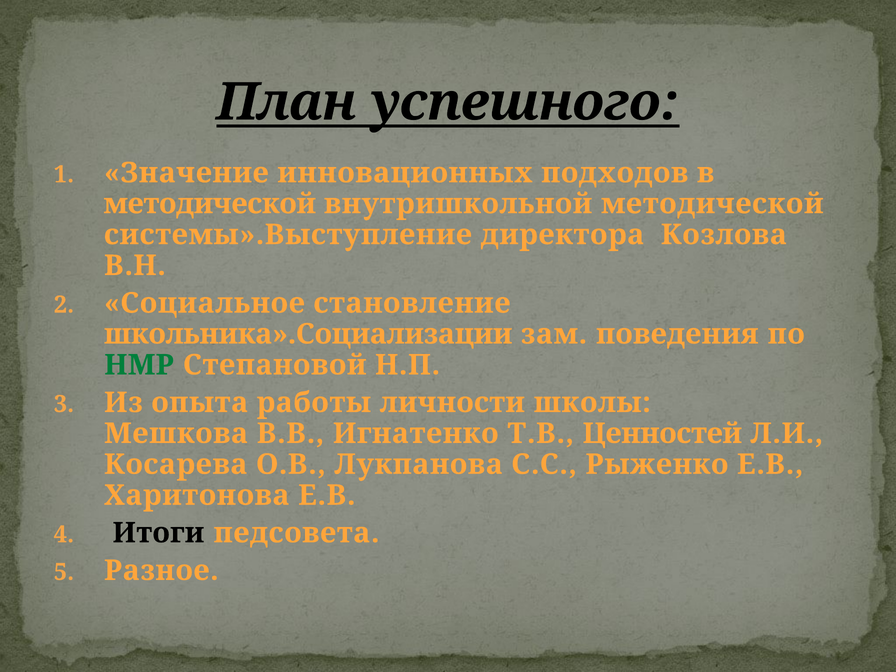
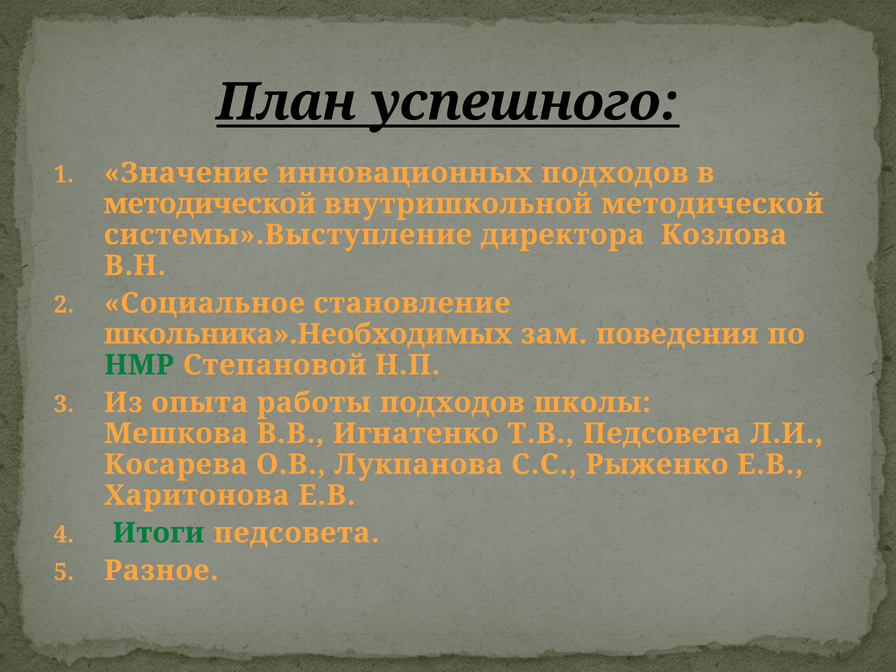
школьника».Социализации: школьника».Социализации -> школьника».Необходимых
работы личности: личности -> подходов
Т.В Ценностей: Ценностей -> Педсовета
Итоги colour: black -> green
